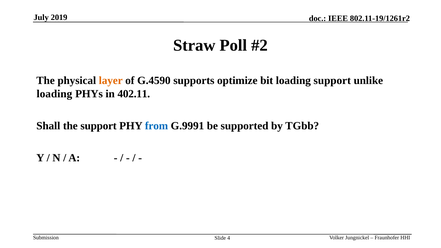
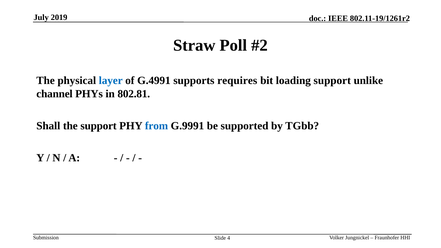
layer colour: orange -> blue
G.4590: G.4590 -> G.4991
optimize: optimize -> requires
loading at (54, 94): loading -> channel
402.11: 402.11 -> 802.81
